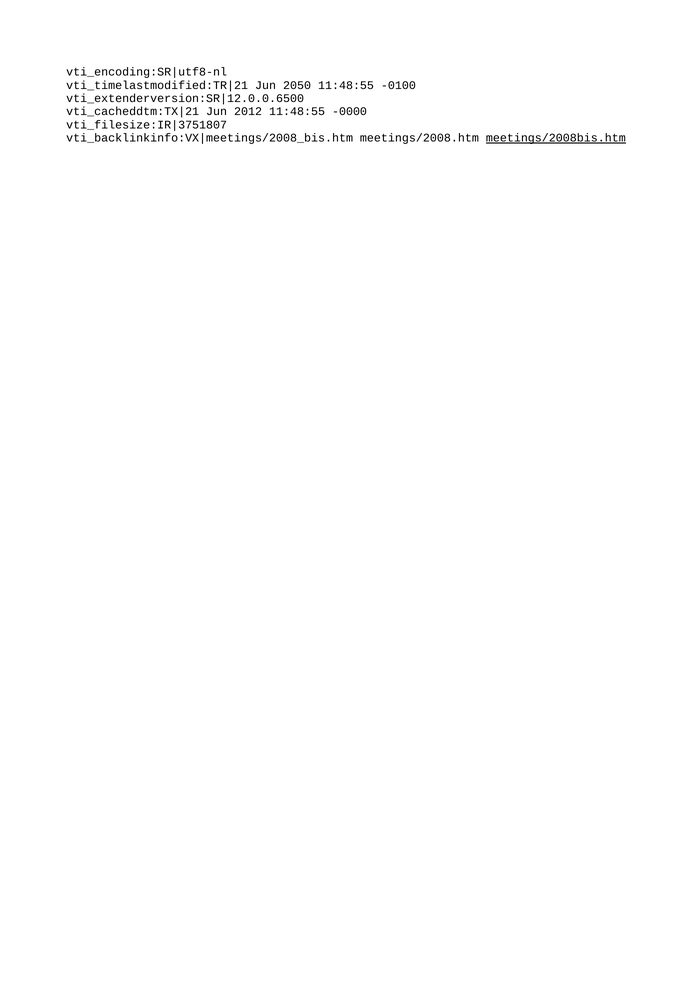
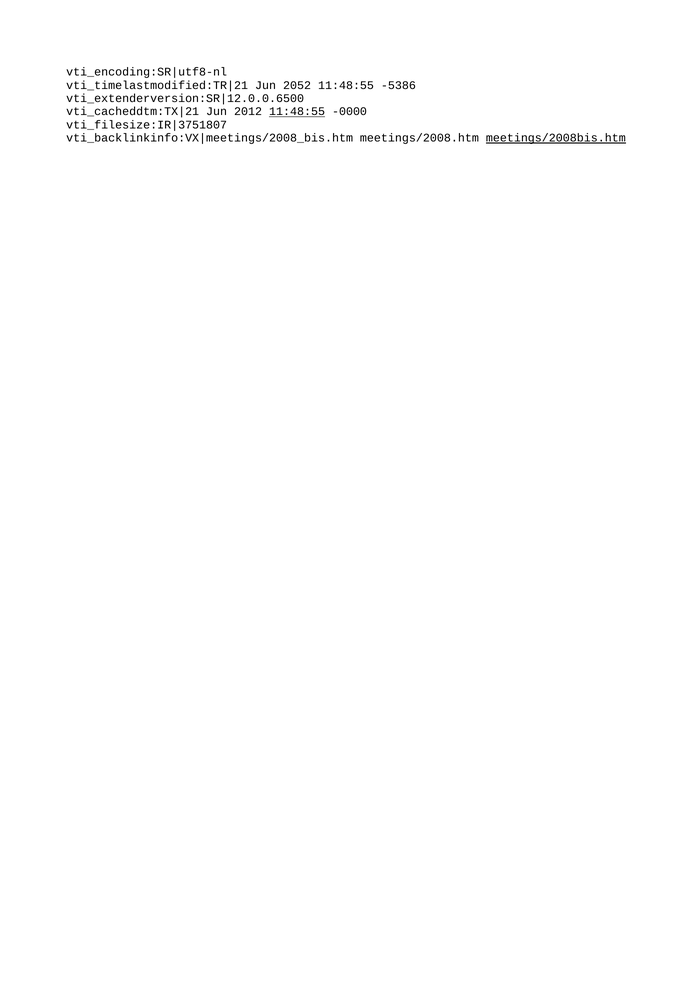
2050: 2050 -> 2052
-0100: -0100 -> -5386
11:48:55 at (297, 112) underline: none -> present
